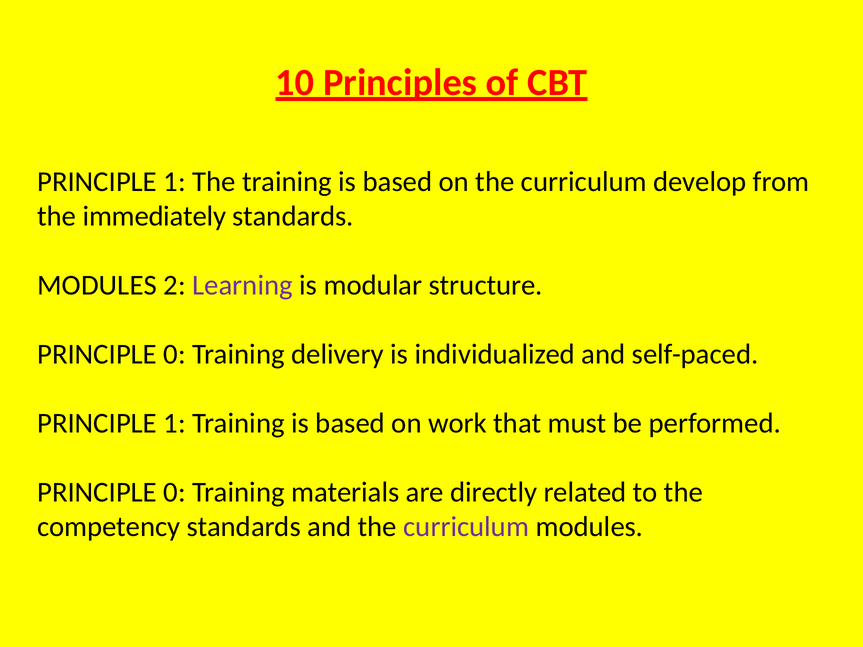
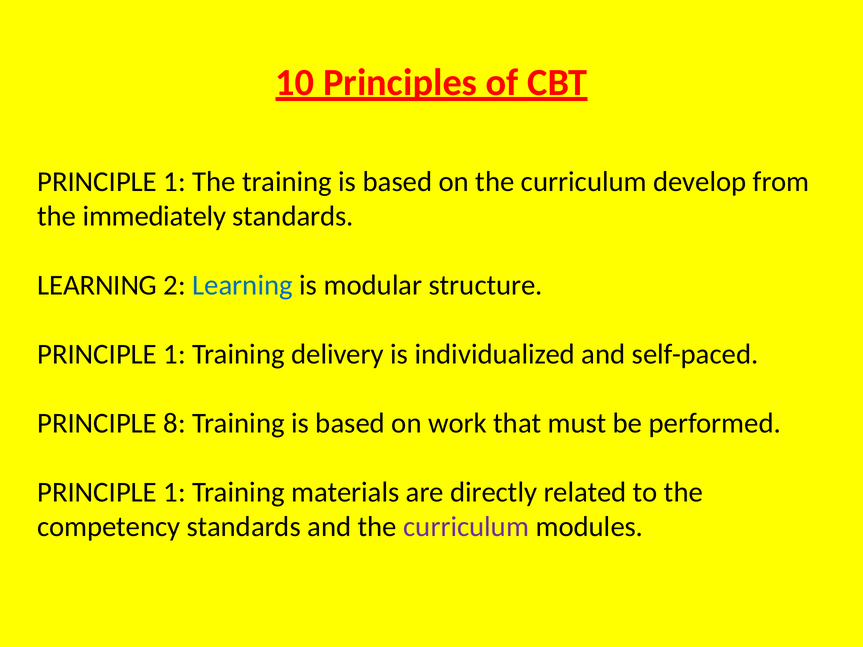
MODULES at (97, 285): MODULES -> LEARNING
Learning at (242, 285) colour: purple -> blue
0 at (175, 354): 0 -> 1
1 at (175, 423): 1 -> 8
0 at (175, 492): 0 -> 1
